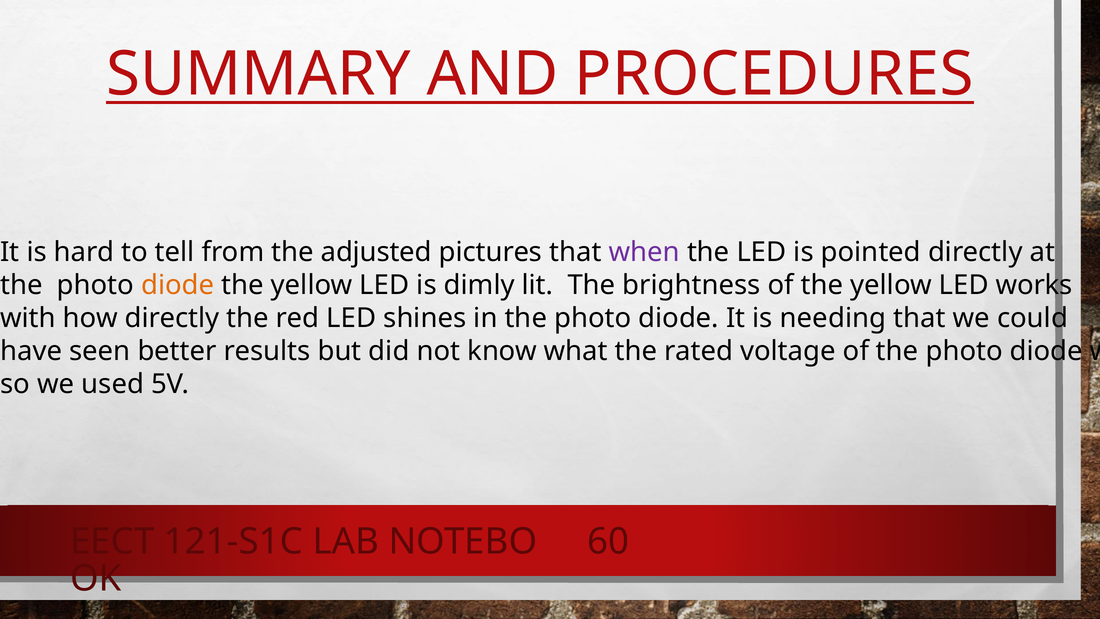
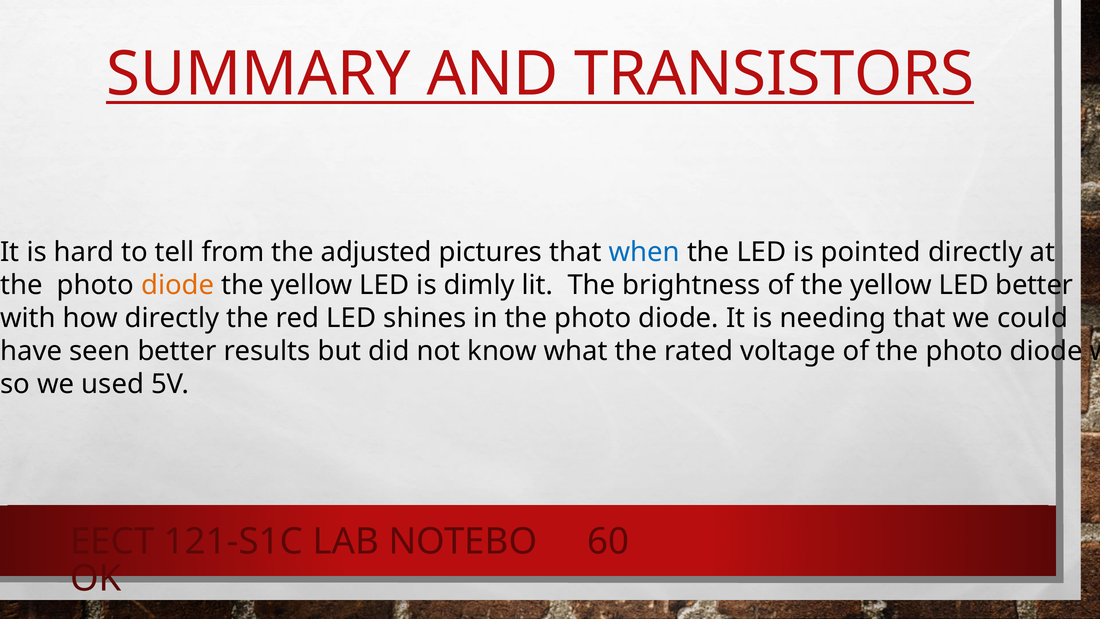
PROCEDURES: PROCEDURES -> TRANSISTORS
when colour: purple -> blue
LED works: works -> better
